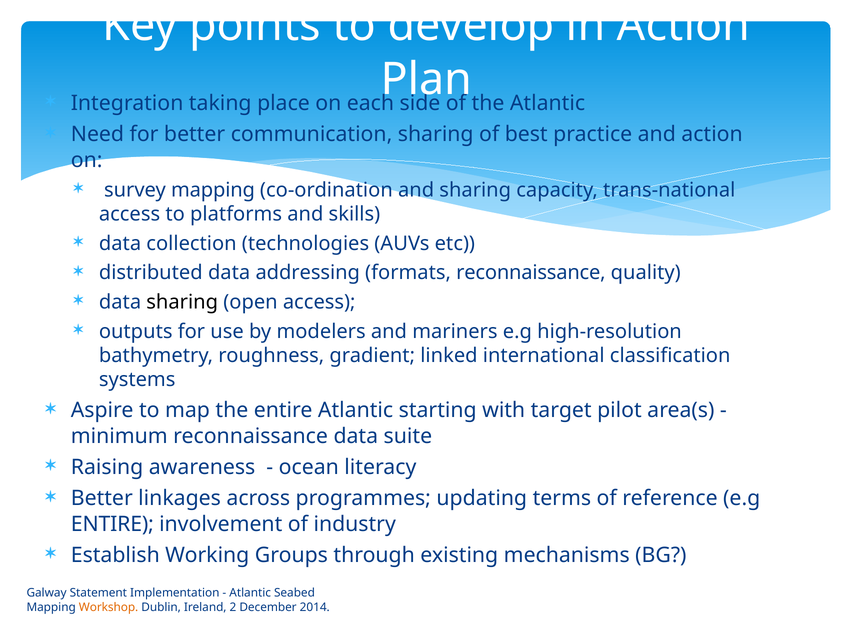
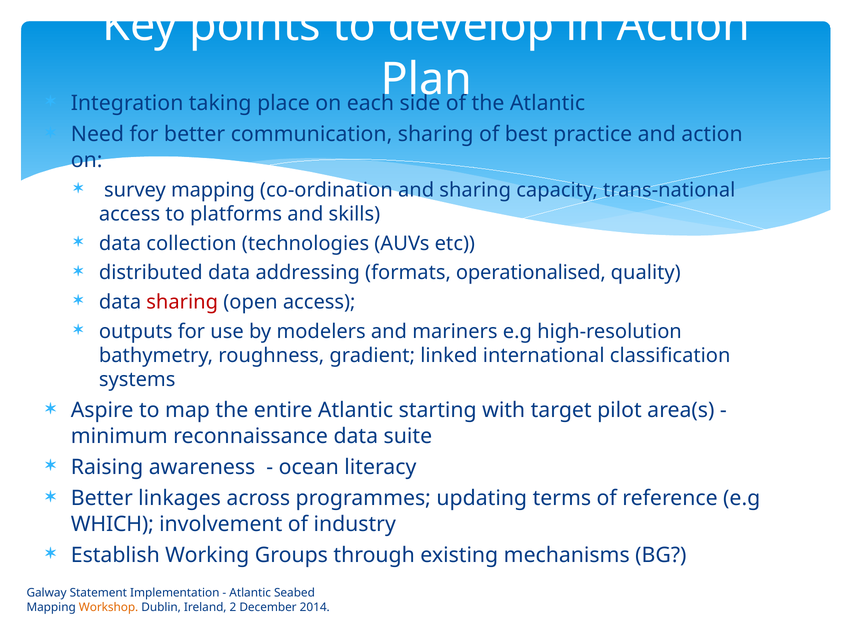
formats reconnaissance: reconnaissance -> operationalised
sharing at (182, 302) colour: black -> red
ENTIRE at (112, 523): ENTIRE -> WHICH
